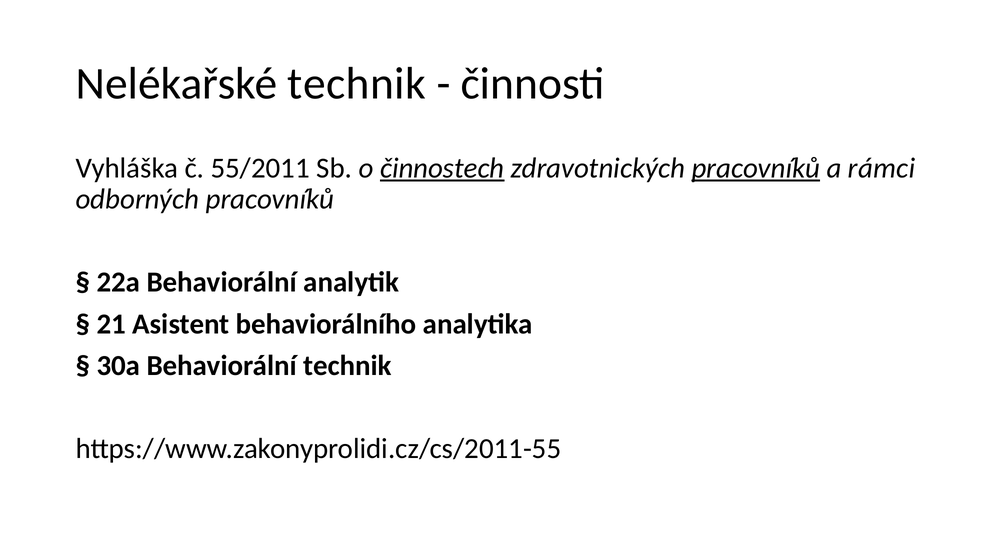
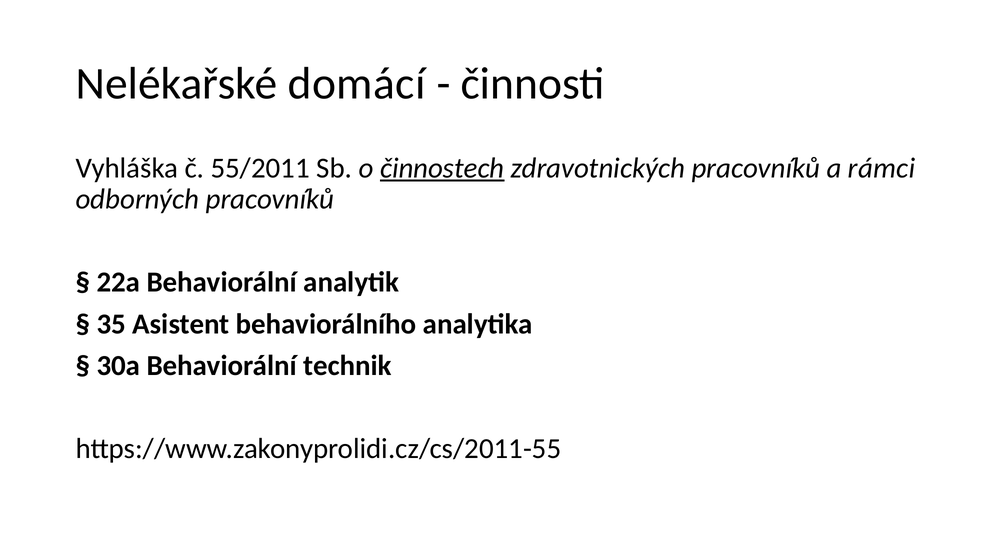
Nelékařské technik: technik -> domácí
pracovníků at (756, 168) underline: present -> none
21: 21 -> 35
